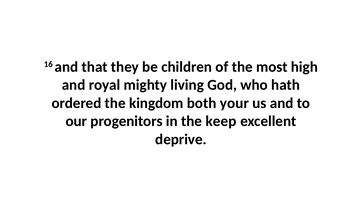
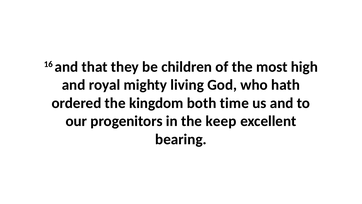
your: your -> time
deprive: deprive -> bearing
